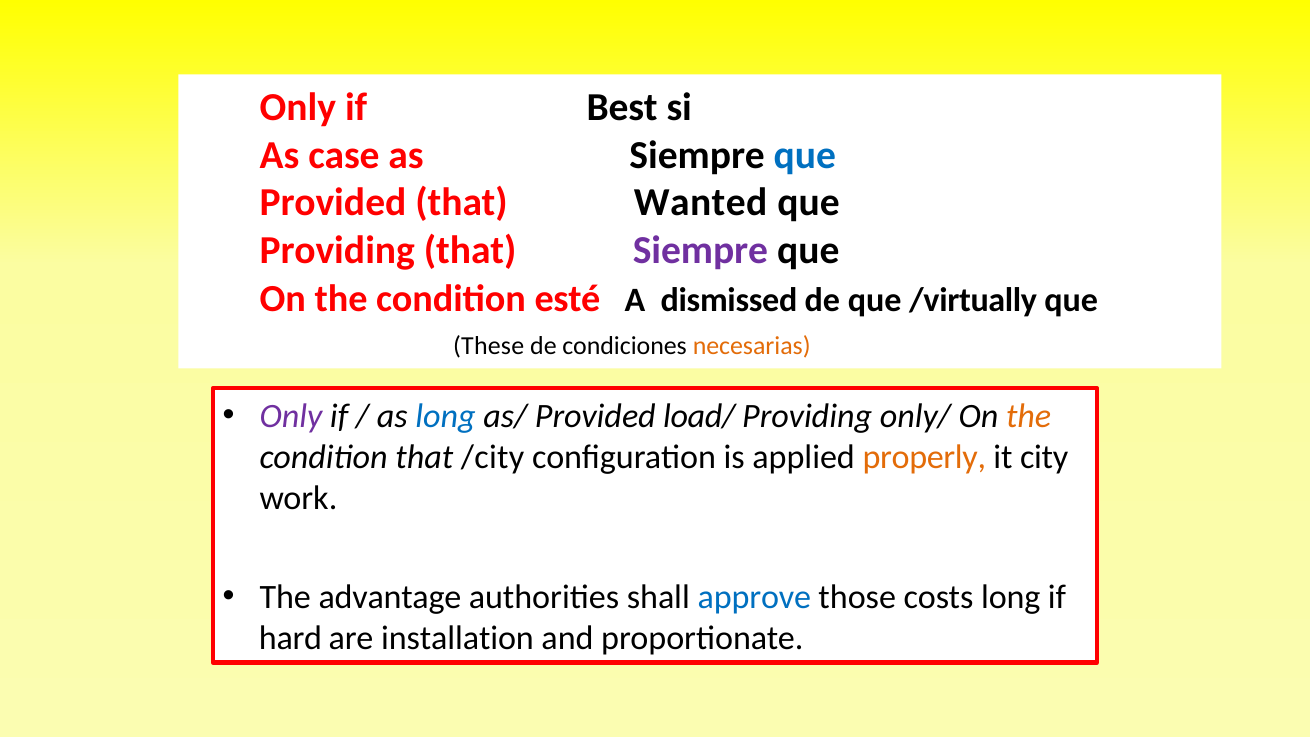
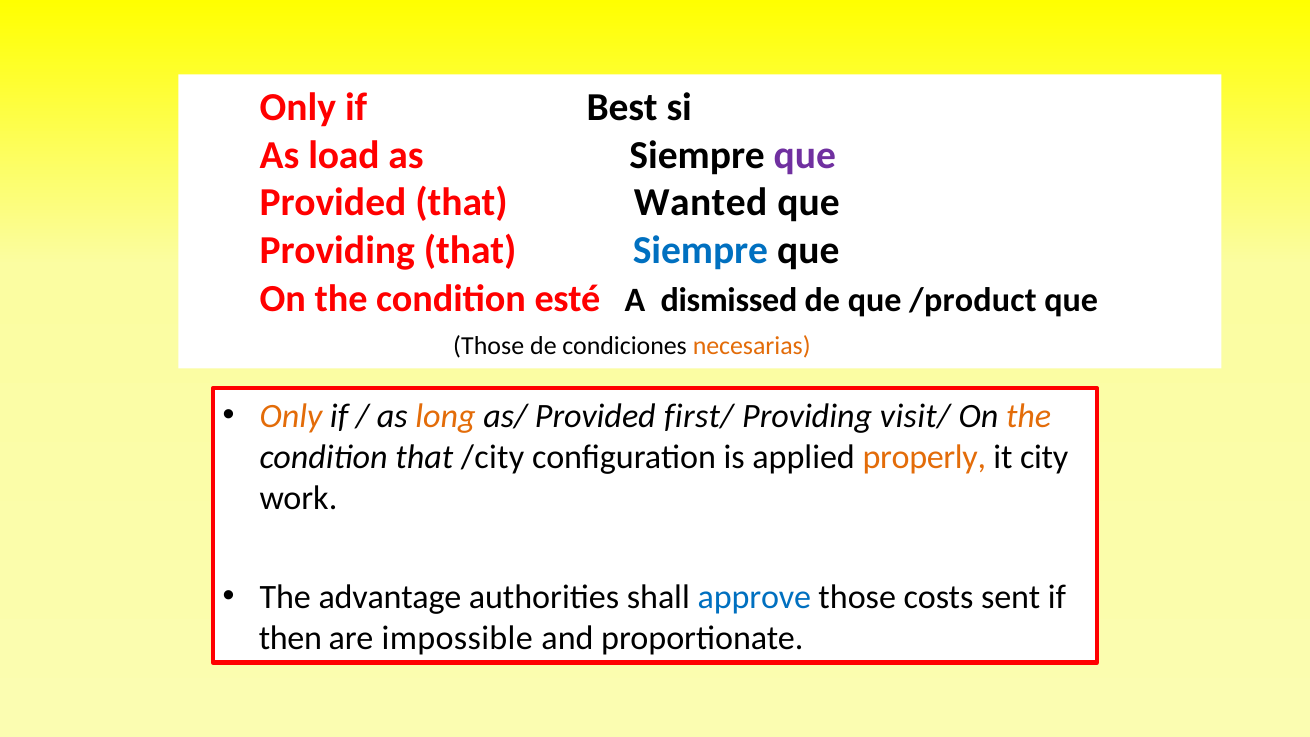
case: case -> load
que at (805, 155) colour: blue -> purple
Siempre at (700, 250) colour: purple -> blue
/virtually: /virtually -> /product
These at (489, 346): These -> Those
Only at (291, 416) colour: purple -> orange
long at (445, 416) colour: blue -> orange
load/: load/ -> first/
only/: only/ -> visit/
costs long: long -> sent
hard: hard -> then
installation: installation -> impossible
